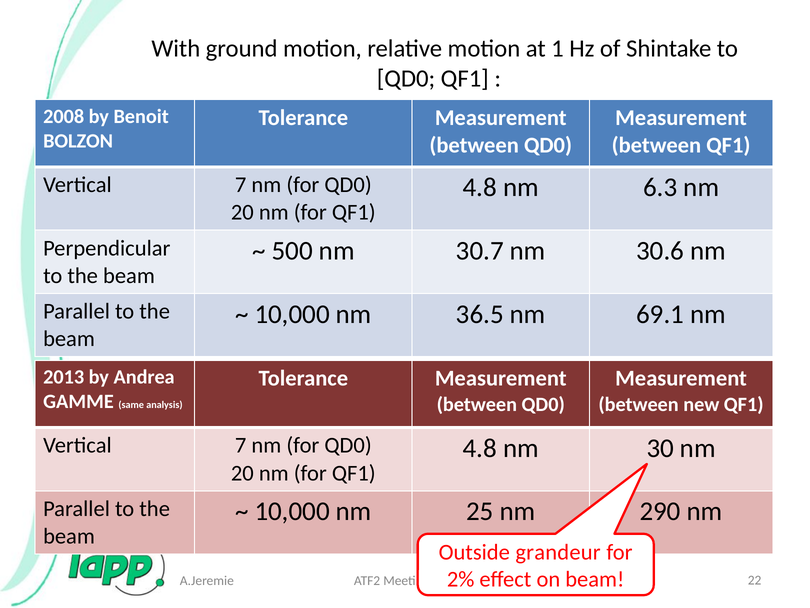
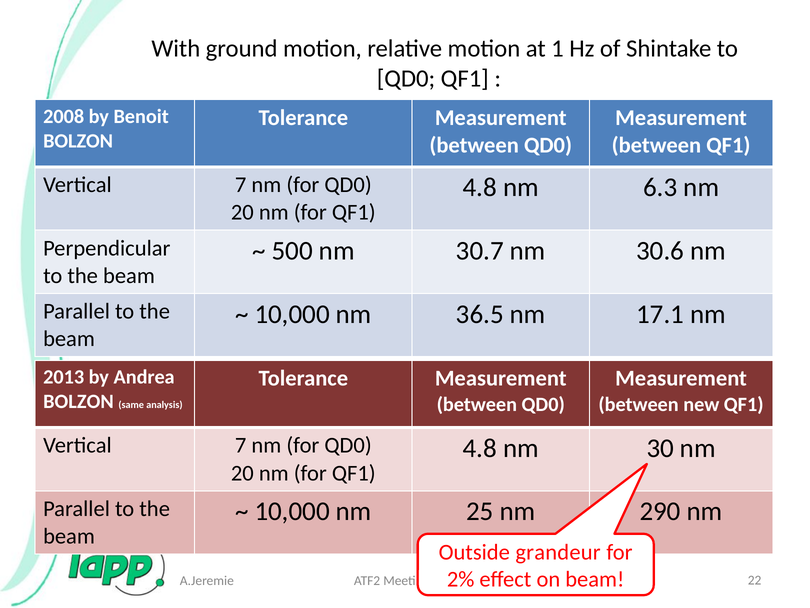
69.1: 69.1 -> 17.1
GAMME at (78, 401): GAMME -> BOLZON
